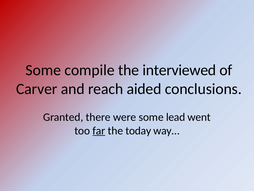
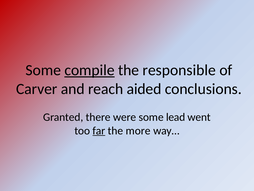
compile underline: none -> present
interviewed: interviewed -> responsible
today: today -> more
